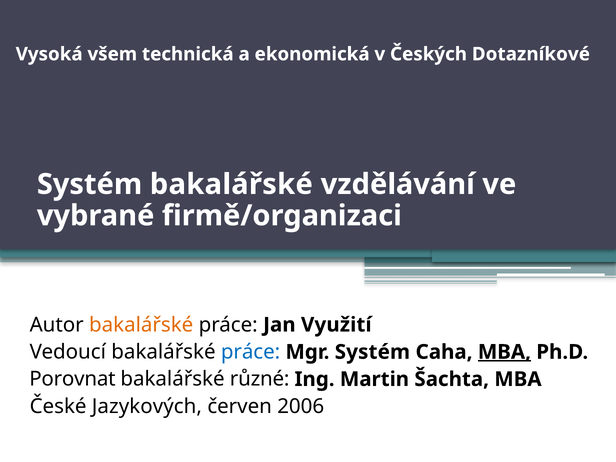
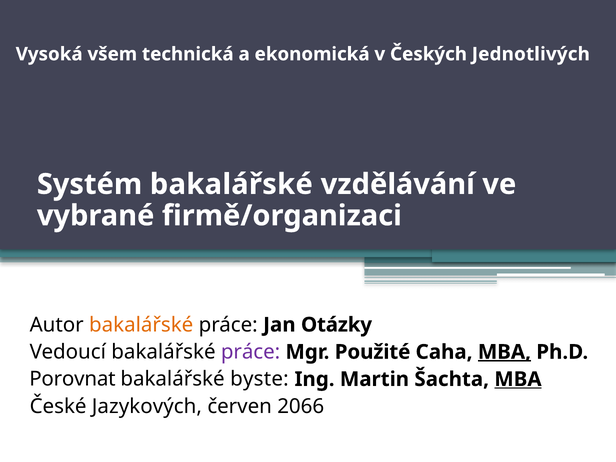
Dotazníkové: Dotazníkové -> Jednotlivých
Využití: Využití -> Otázky
práce at (251, 352) colour: blue -> purple
Mgr Systém: Systém -> Použité
různé: různé -> byste
MBA at (518, 379) underline: none -> present
2006: 2006 -> 2066
